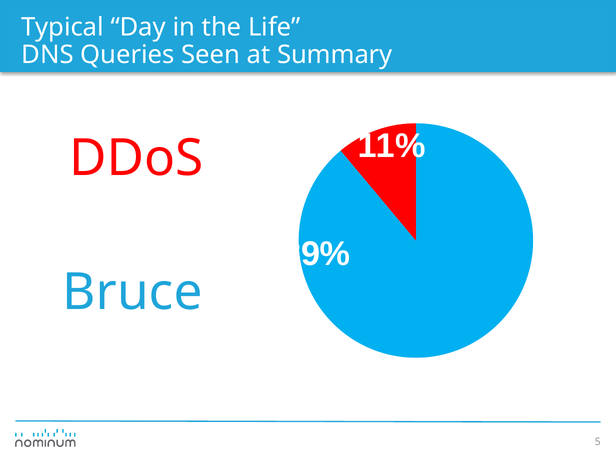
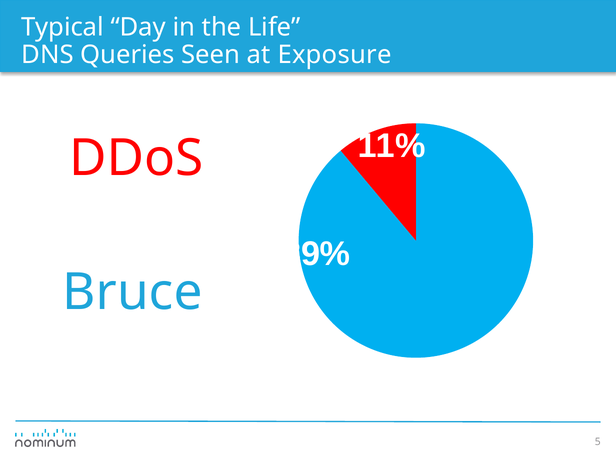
Summary: Summary -> Exposure
